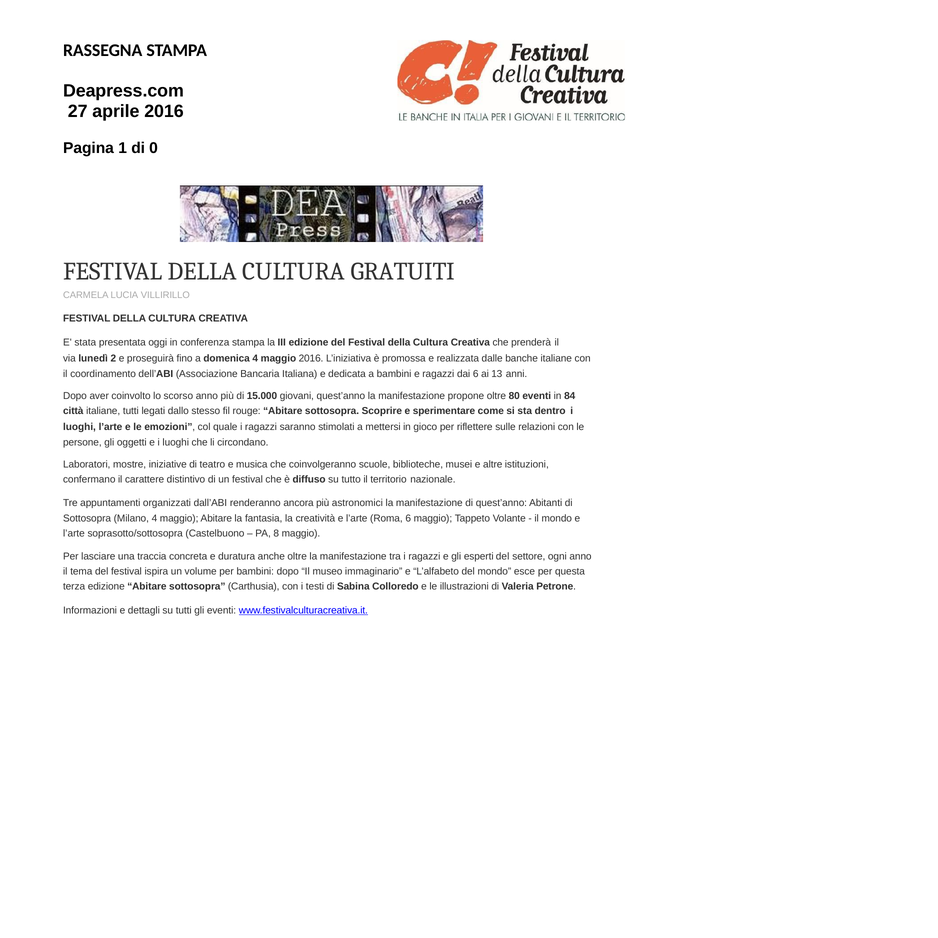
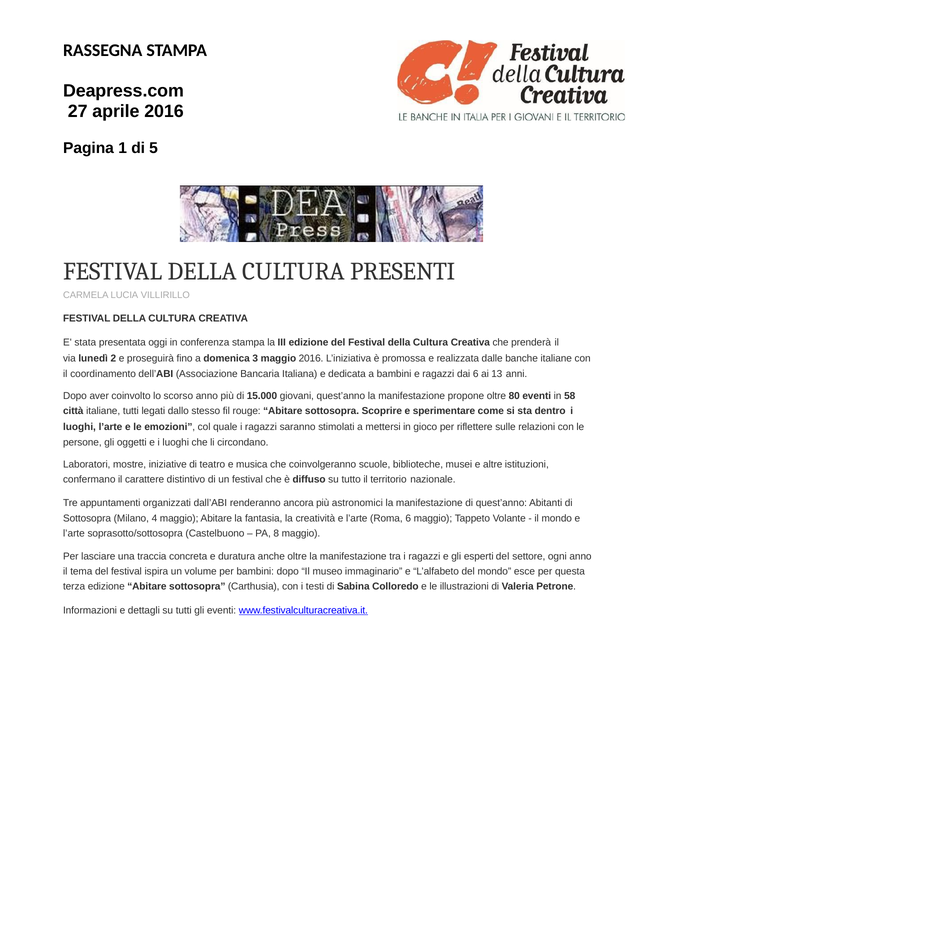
0: 0 -> 5
GRATUITI: GRATUITI -> PRESENTI
domenica 4: 4 -> 3
84: 84 -> 58
